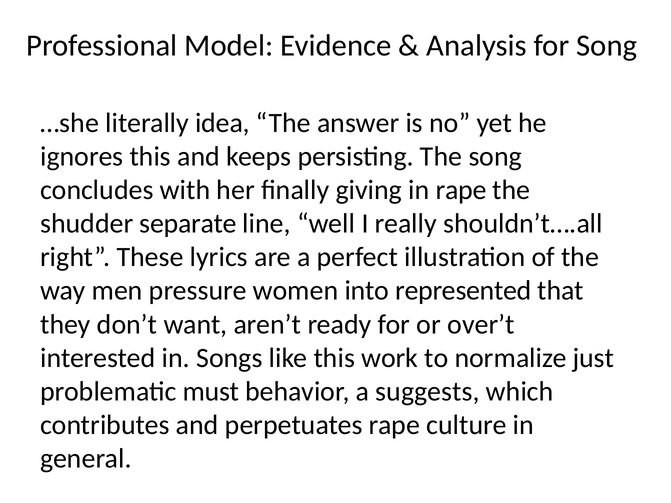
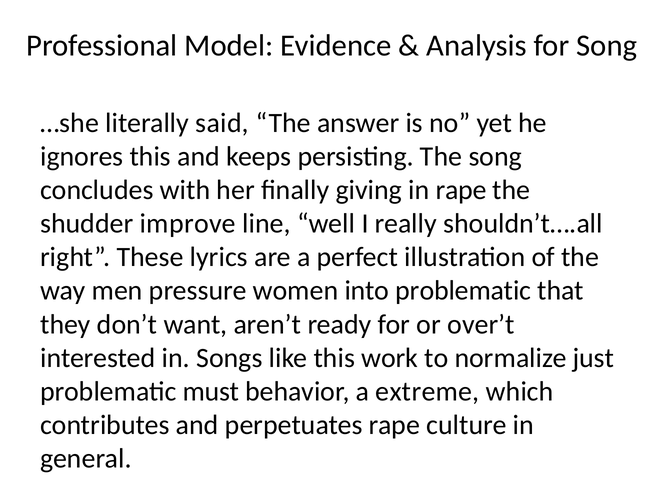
idea: idea -> said
separate: separate -> improve
into represented: represented -> problematic
suggests: suggests -> extreme
